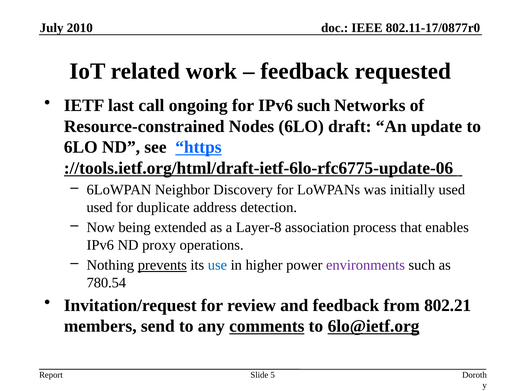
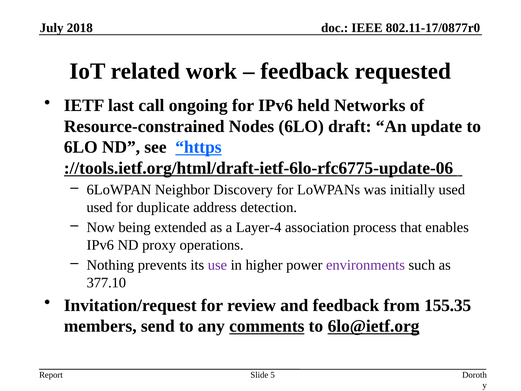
2010: 2010 -> 2018
IPv6 such: such -> held
Layer-8: Layer-8 -> Layer-4
prevents underline: present -> none
use colour: blue -> purple
780.54: 780.54 -> 377.10
802.21: 802.21 -> 155.35
